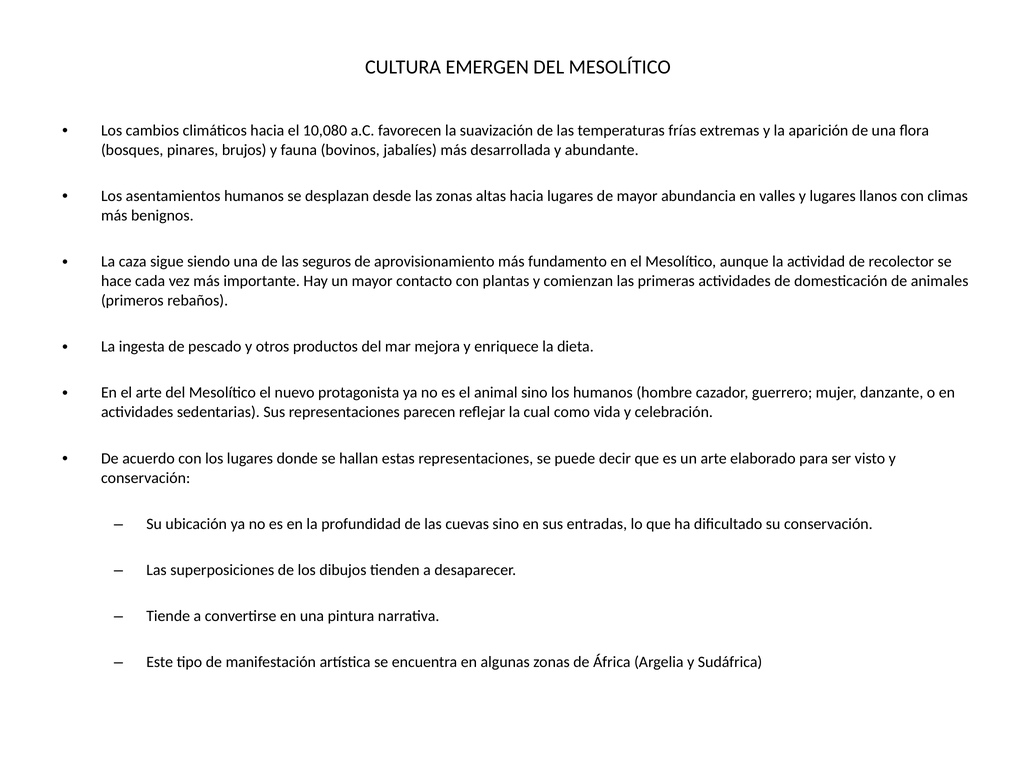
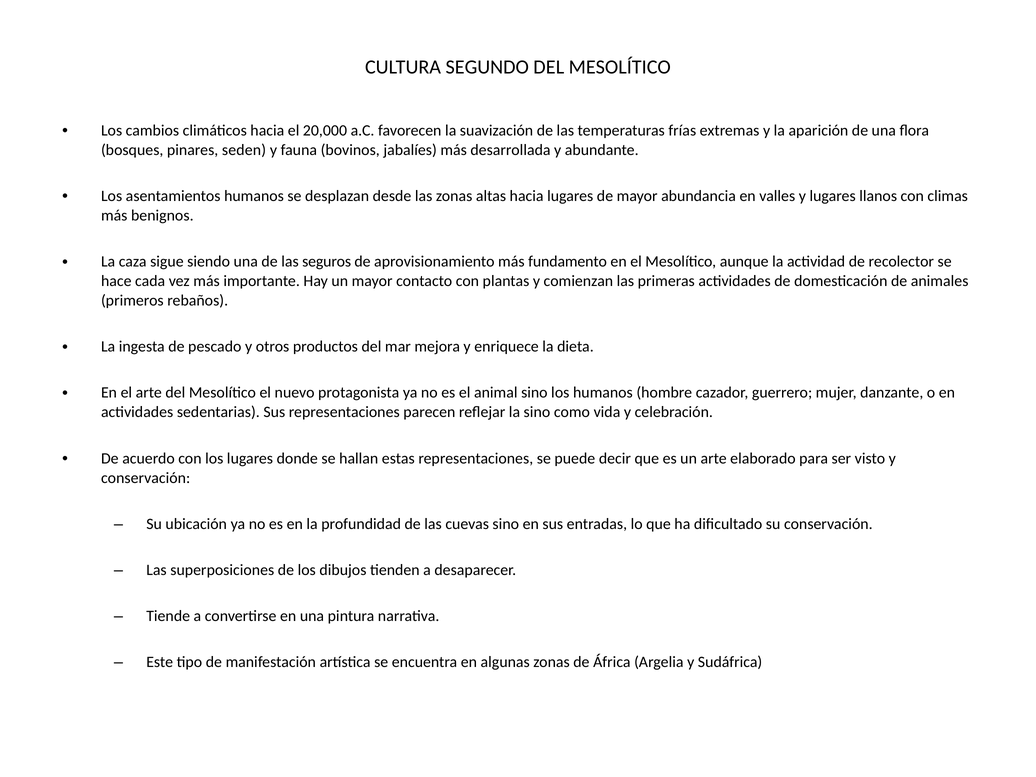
EMERGEN: EMERGEN -> SEGUNDO
10,080: 10,080 -> 20,000
brujos: brujos -> seden
la cual: cual -> sino
